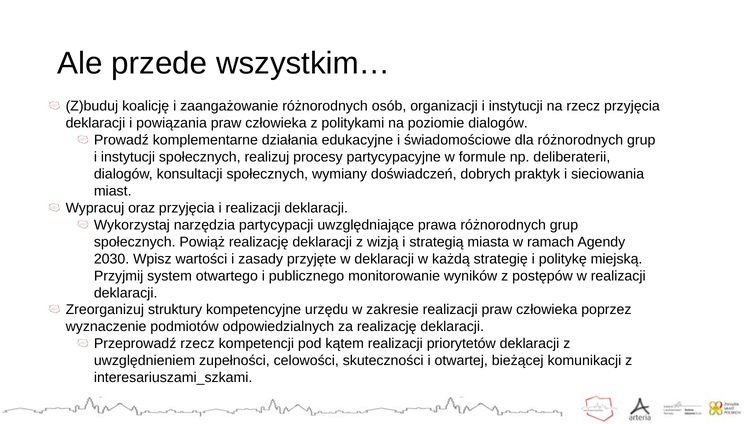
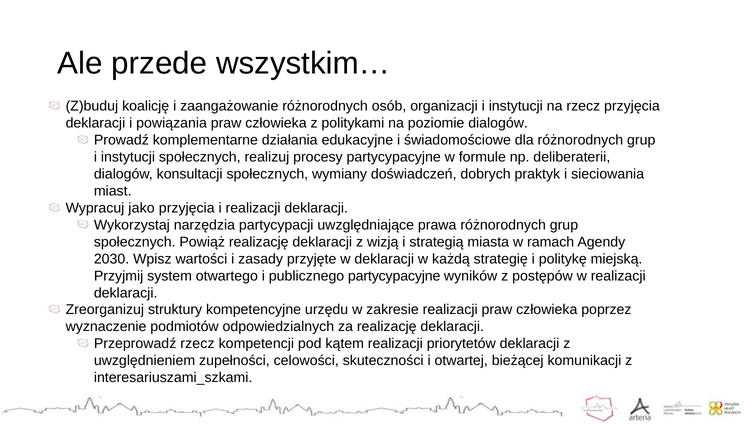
oraz: oraz -> jako
publicznego monitorowanie: monitorowanie -> partycypacyjne
